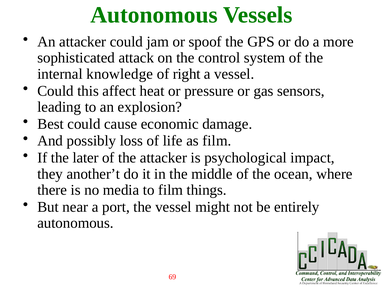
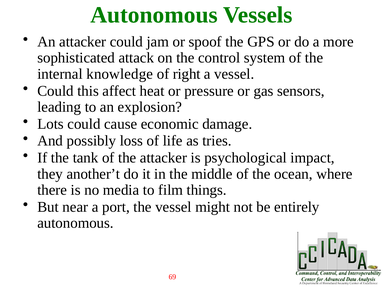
Best: Best -> Lots
as film: film -> tries
later: later -> tank
